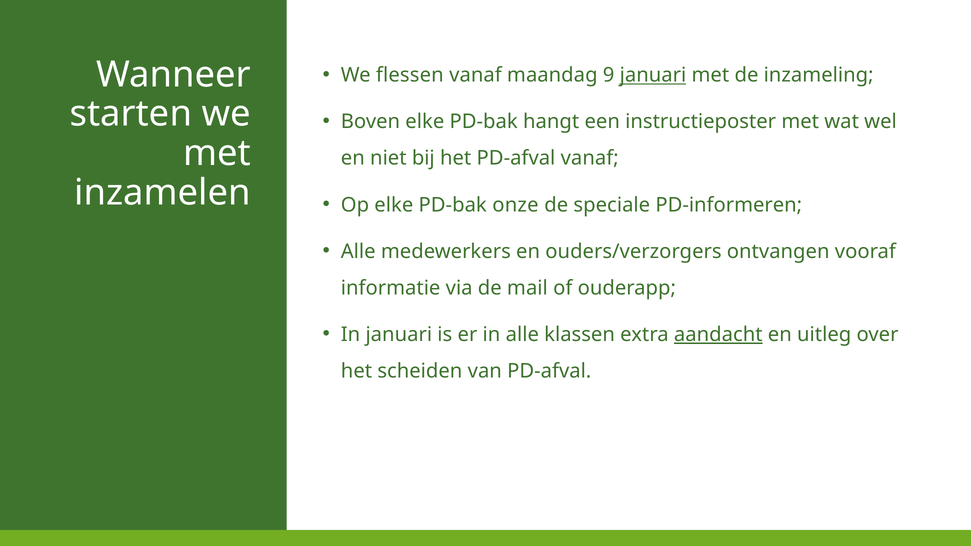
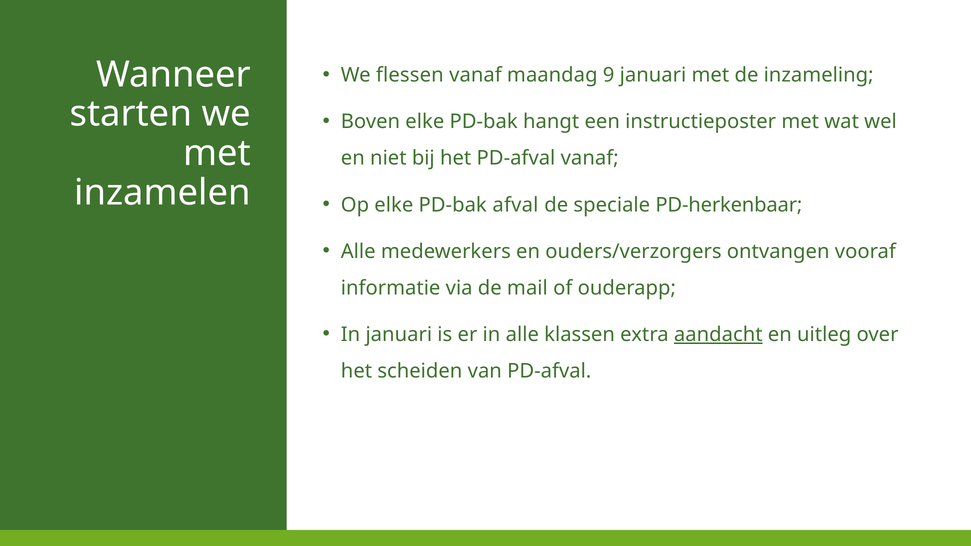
januari at (653, 75) underline: present -> none
onze: onze -> afval
PD-informeren: PD-informeren -> PD-herkenbaar
